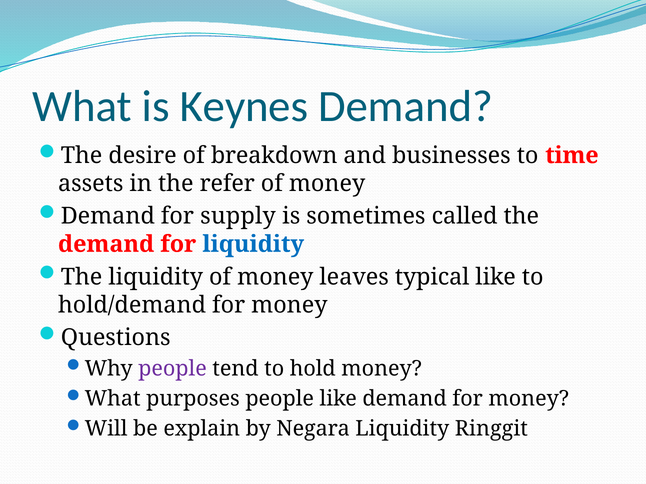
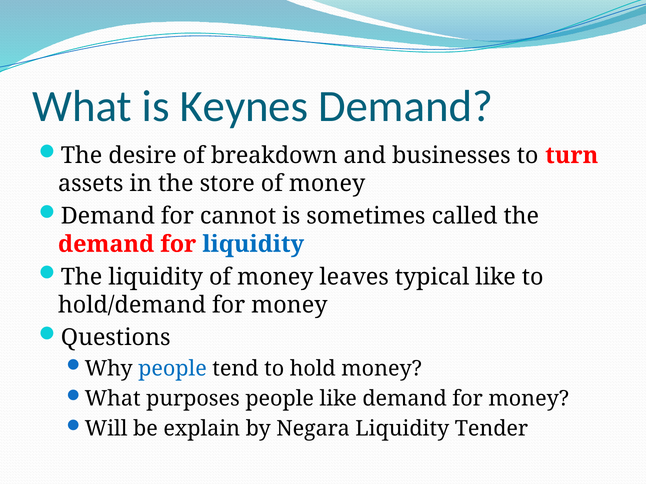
time: time -> turn
refer: refer -> store
supply: supply -> cannot
people at (173, 369) colour: purple -> blue
Ringgit: Ringgit -> Tender
